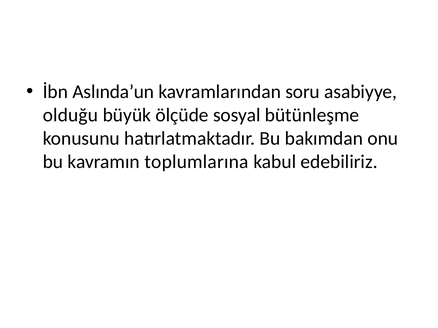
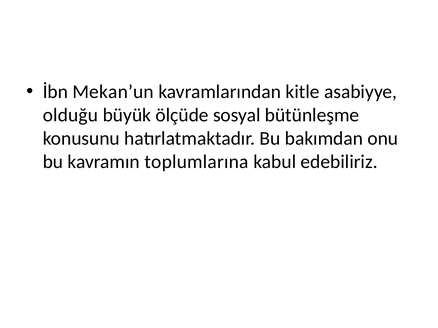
Aslında’un: Aslında’un -> Mekan’un
soru: soru -> kitle
